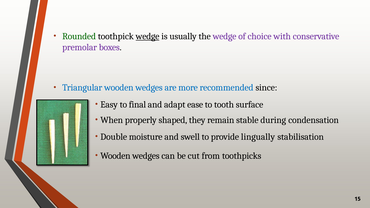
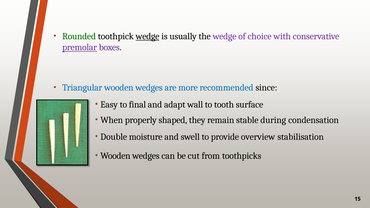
premolar underline: none -> present
ease: ease -> wall
lingually: lingually -> overview
